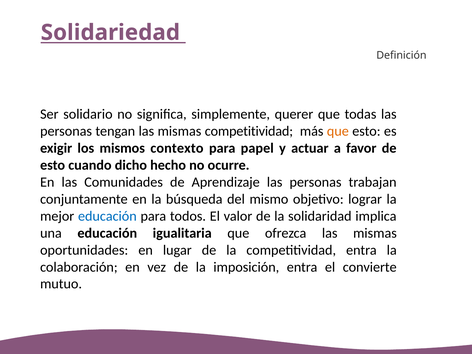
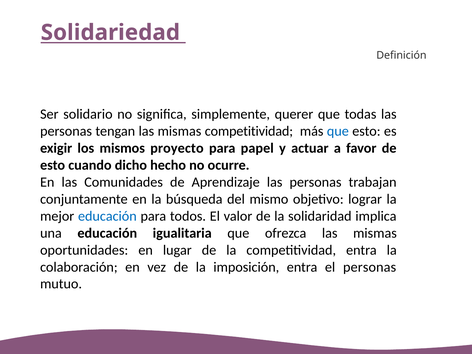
que at (338, 131) colour: orange -> blue
contexto: contexto -> proyecto
el convierte: convierte -> personas
